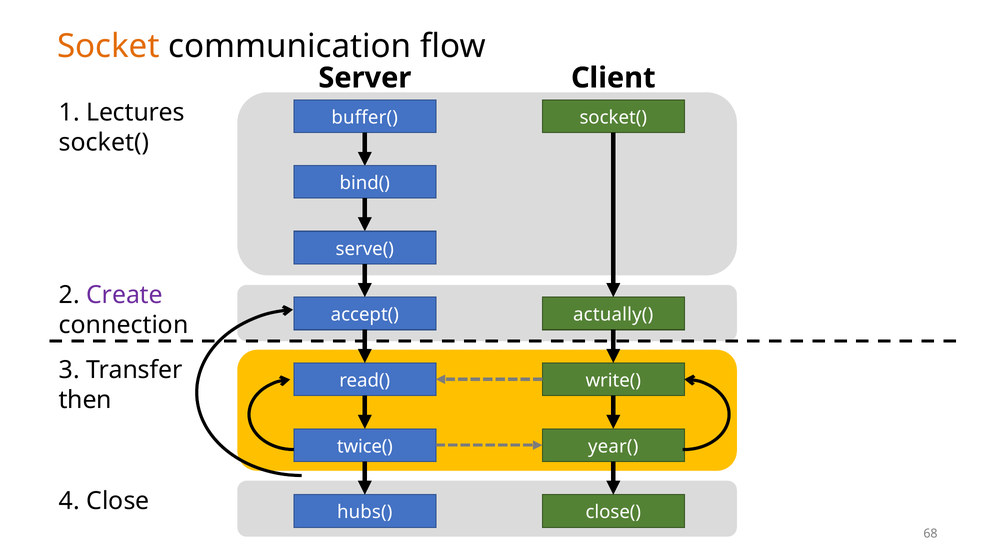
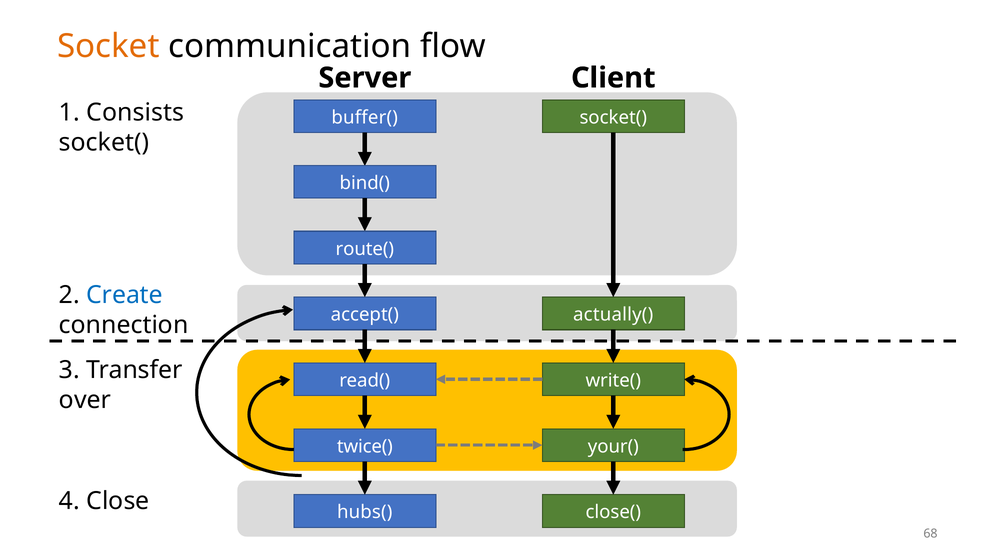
Lectures: Lectures -> Consists
serve(: serve( -> route(
Create colour: purple -> blue
then: then -> over
year(: year( -> your(
